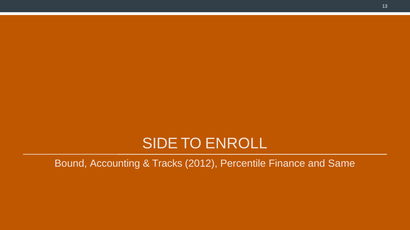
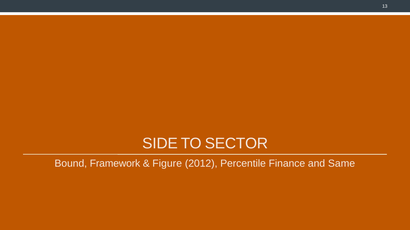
ENROLL: ENROLL -> SECTOR
Accounting: Accounting -> Framework
Tracks: Tracks -> Figure
